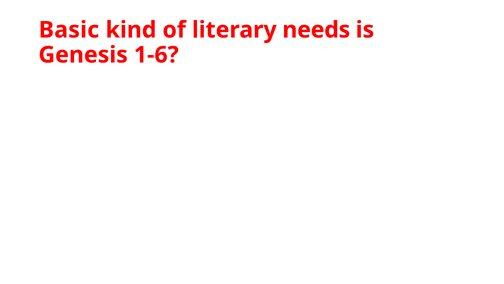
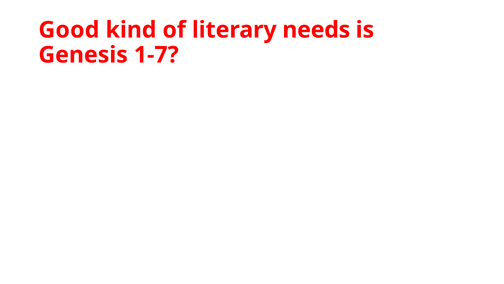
Basic: Basic -> Good
1-6: 1-6 -> 1-7
